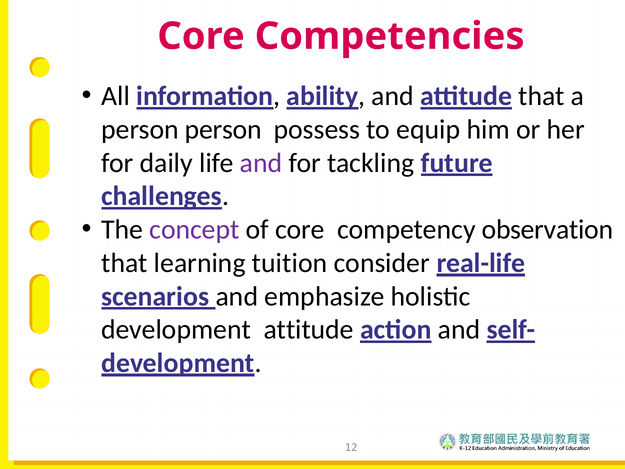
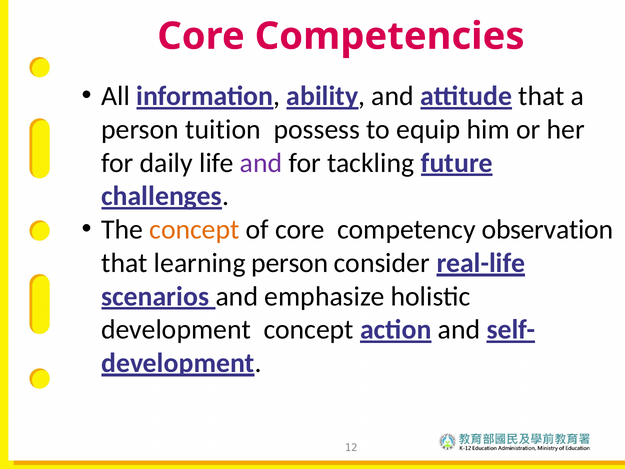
person person: person -> tuition
concept at (195, 229) colour: purple -> orange
learning tuition: tuition -> person
development attitude: attitude -> concept
